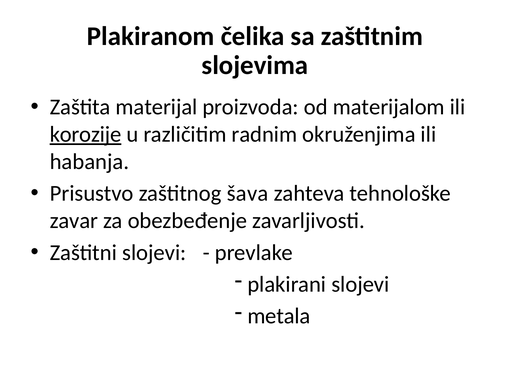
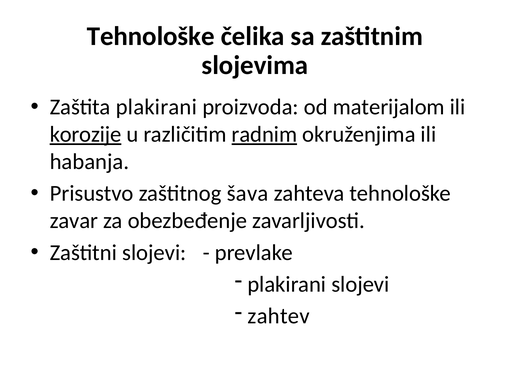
Plakiranom at (151, 36): Plakiranom -> Tehnološke
Zaštita materijal: materijal -> plakirani
radnim underline: none -> present
metala: metala -> zahtev
